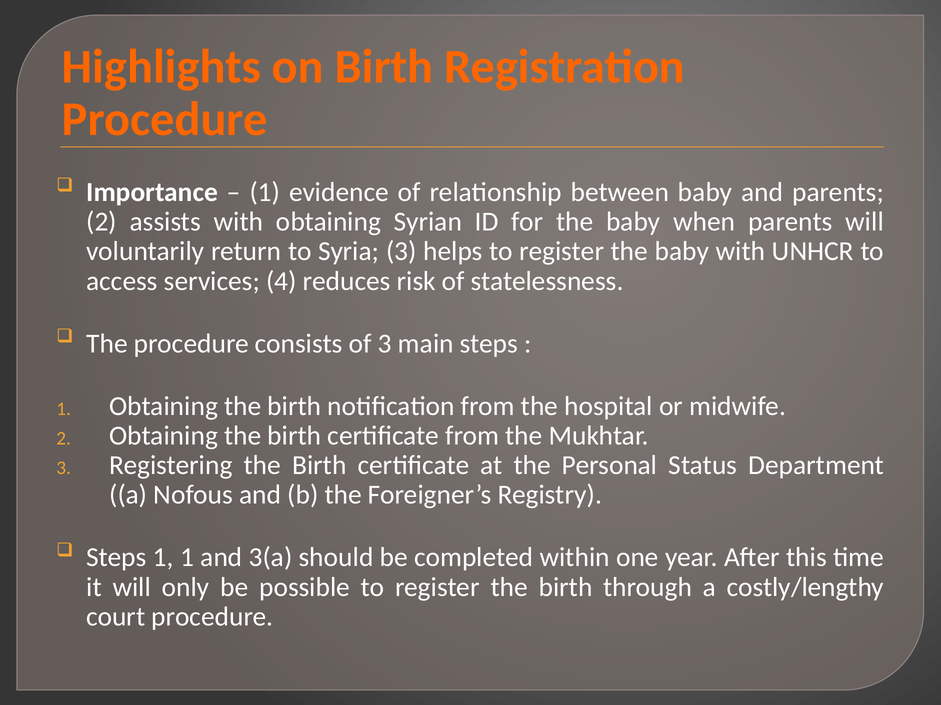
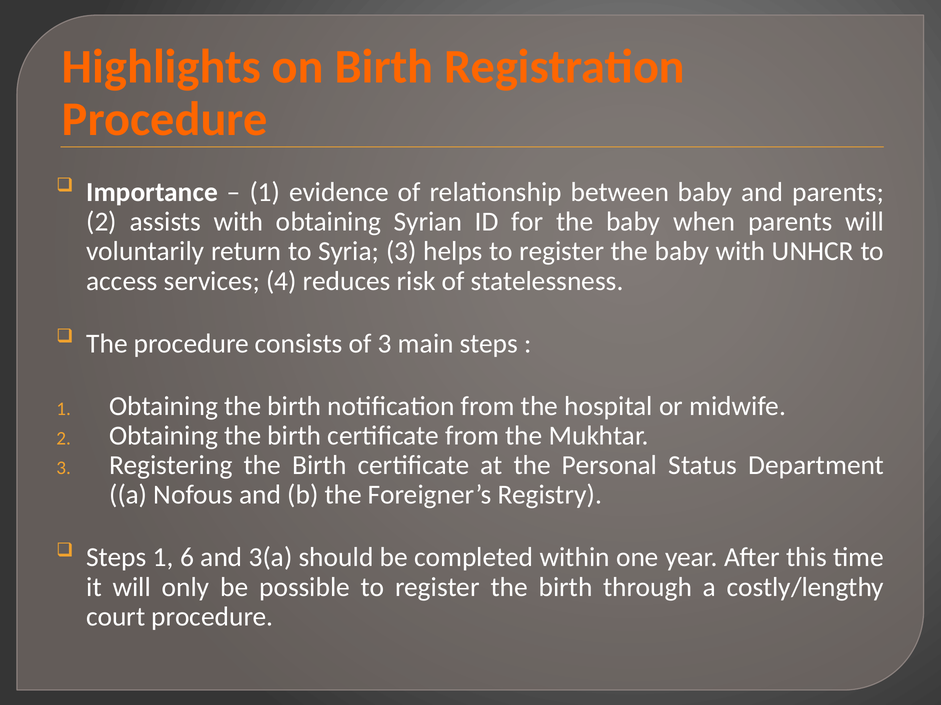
1 1: 1 -> 6
